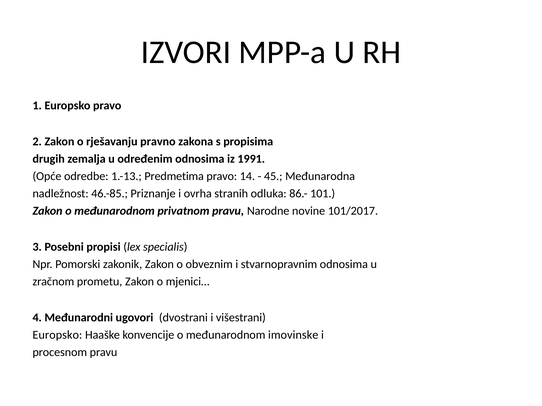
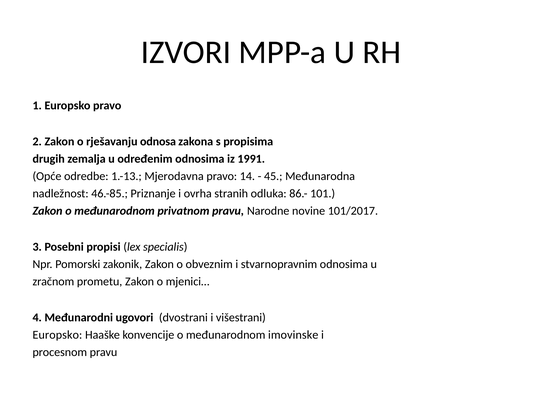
pravno: pravno -> odnosa
Predmetima: Predmetima -> Mjerodavna
